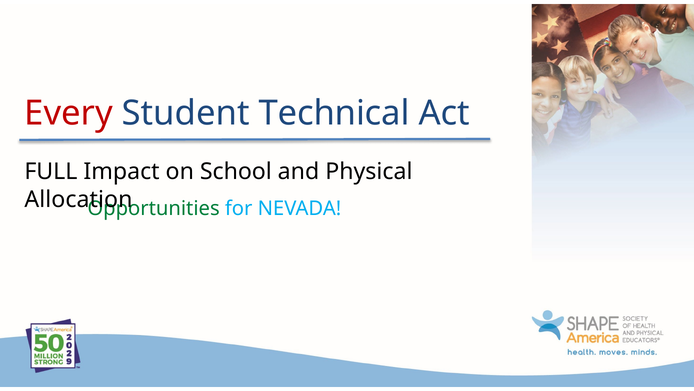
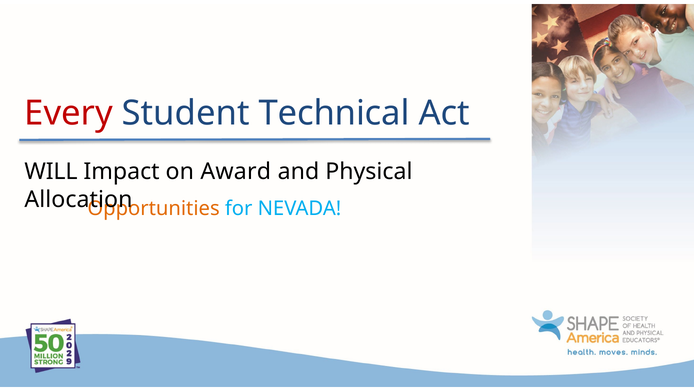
FULL: FULL -> WILL
School: School -> Award
Opportunities colour: green -> orange
